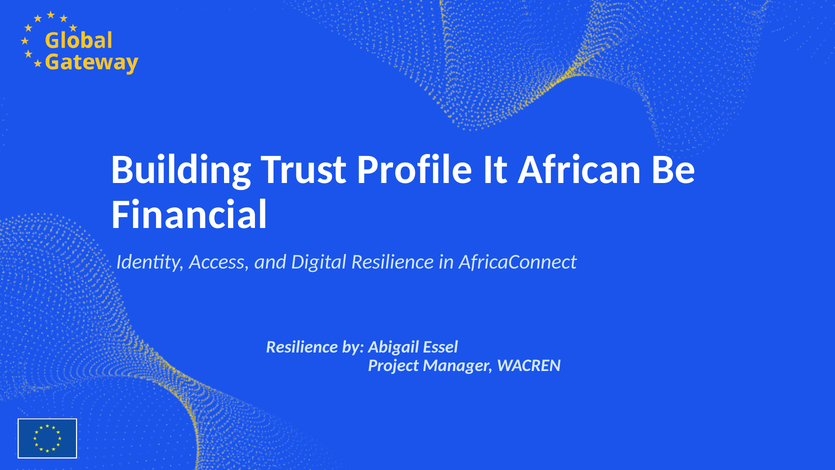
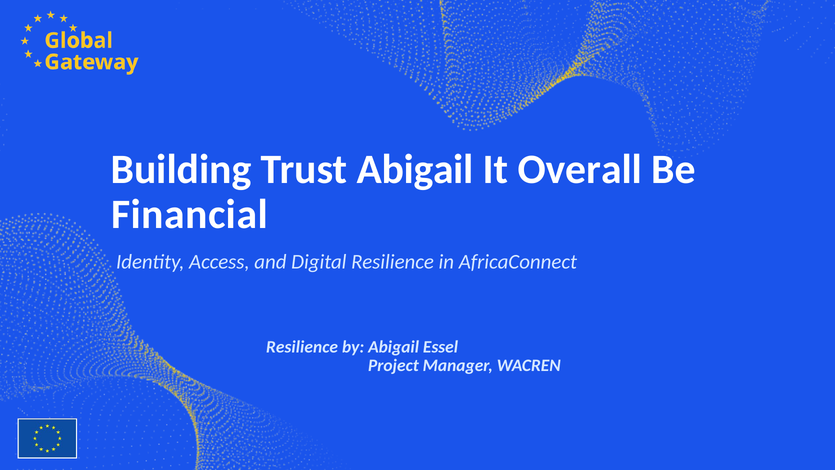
Trust Profile: Profile -> Abigail
African: African -> Overall
